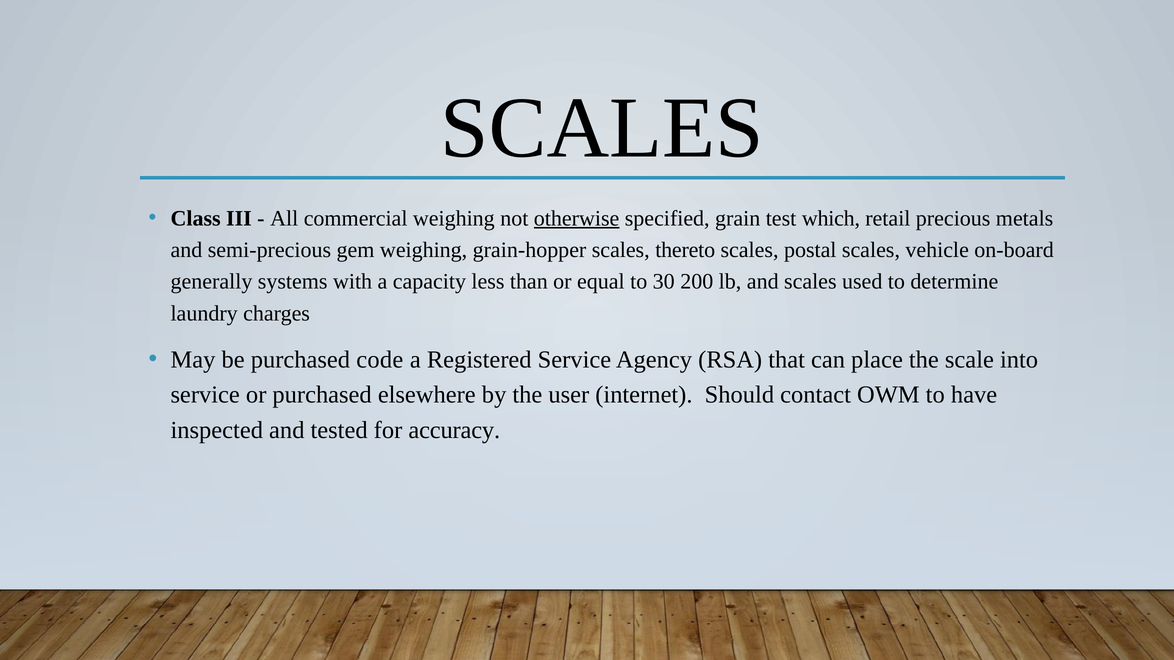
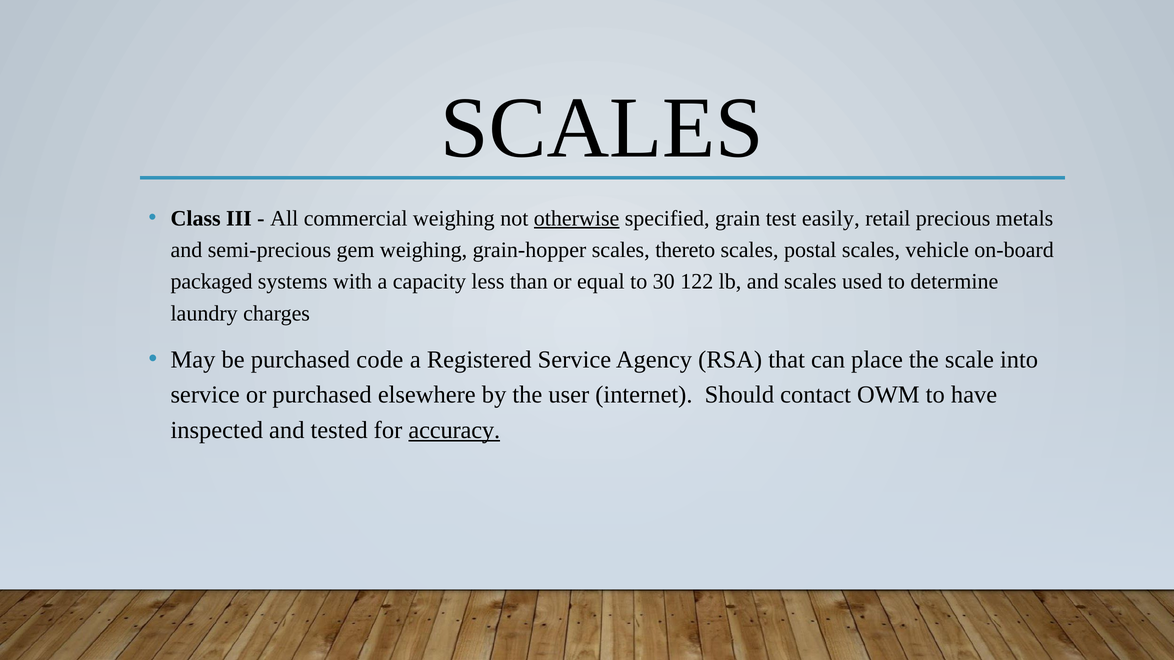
which: which -> easily
generally: generally -> packaged
200: 200 -> 122
accuracy underline: none -> present
